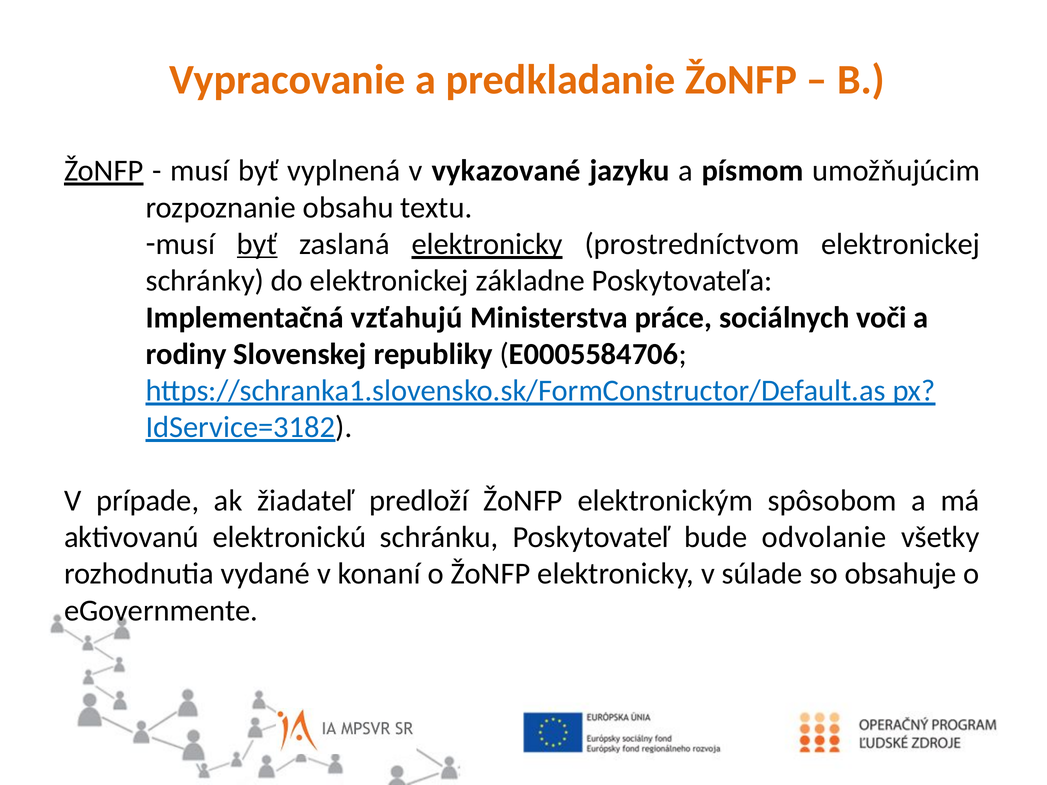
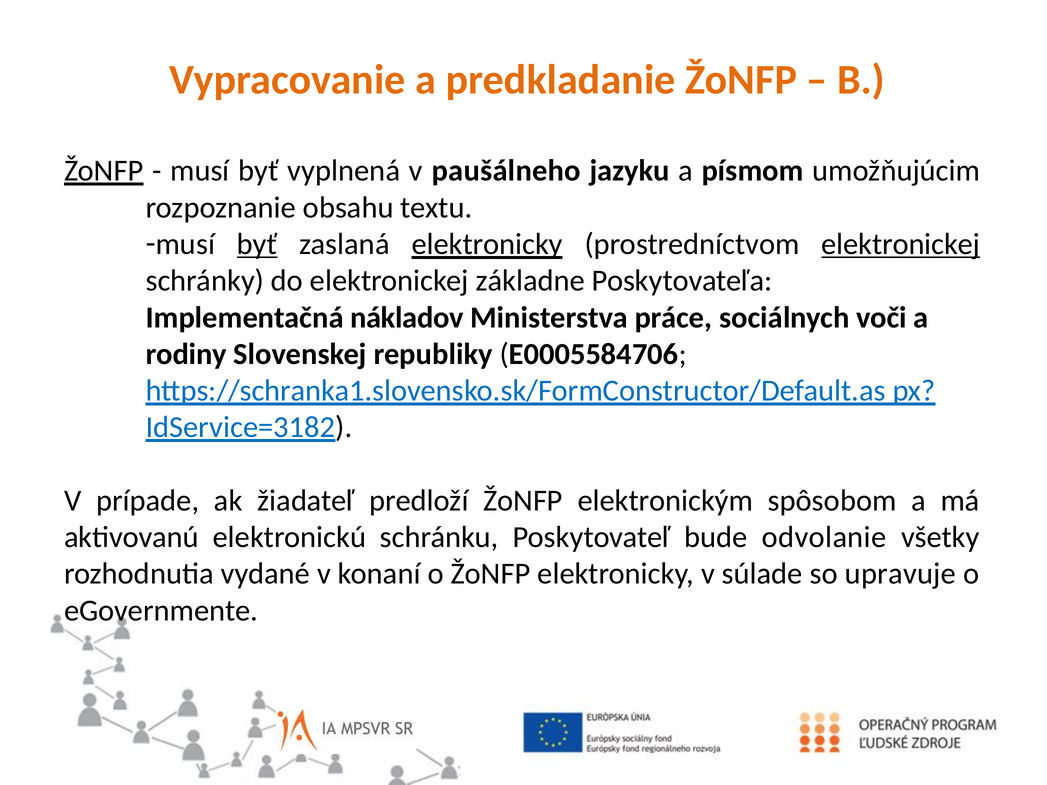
vykazované: vykazované -> paušálneho
elektronickej at (901, 244) underline: none -> present
vzťahujú: vzťahujú -> nákladov
obsahuje: obsahuje -> upravuje
